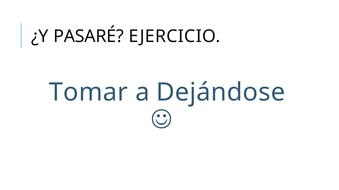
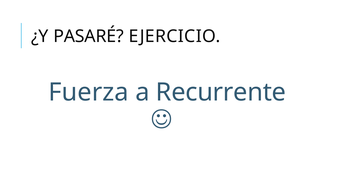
Tomar: Tomar -> Fuerza
Dejándose: Dejándose -> Recurrente
